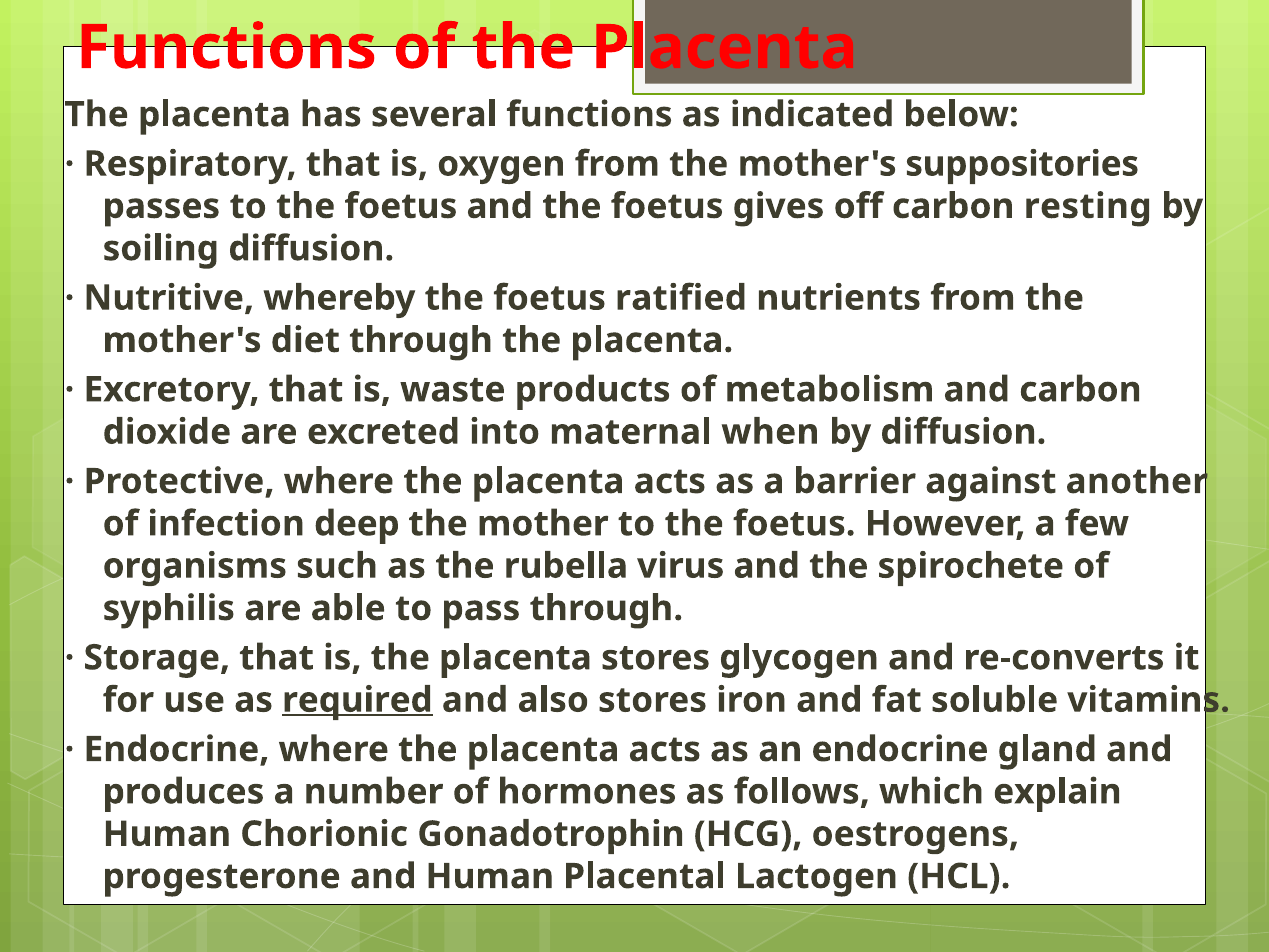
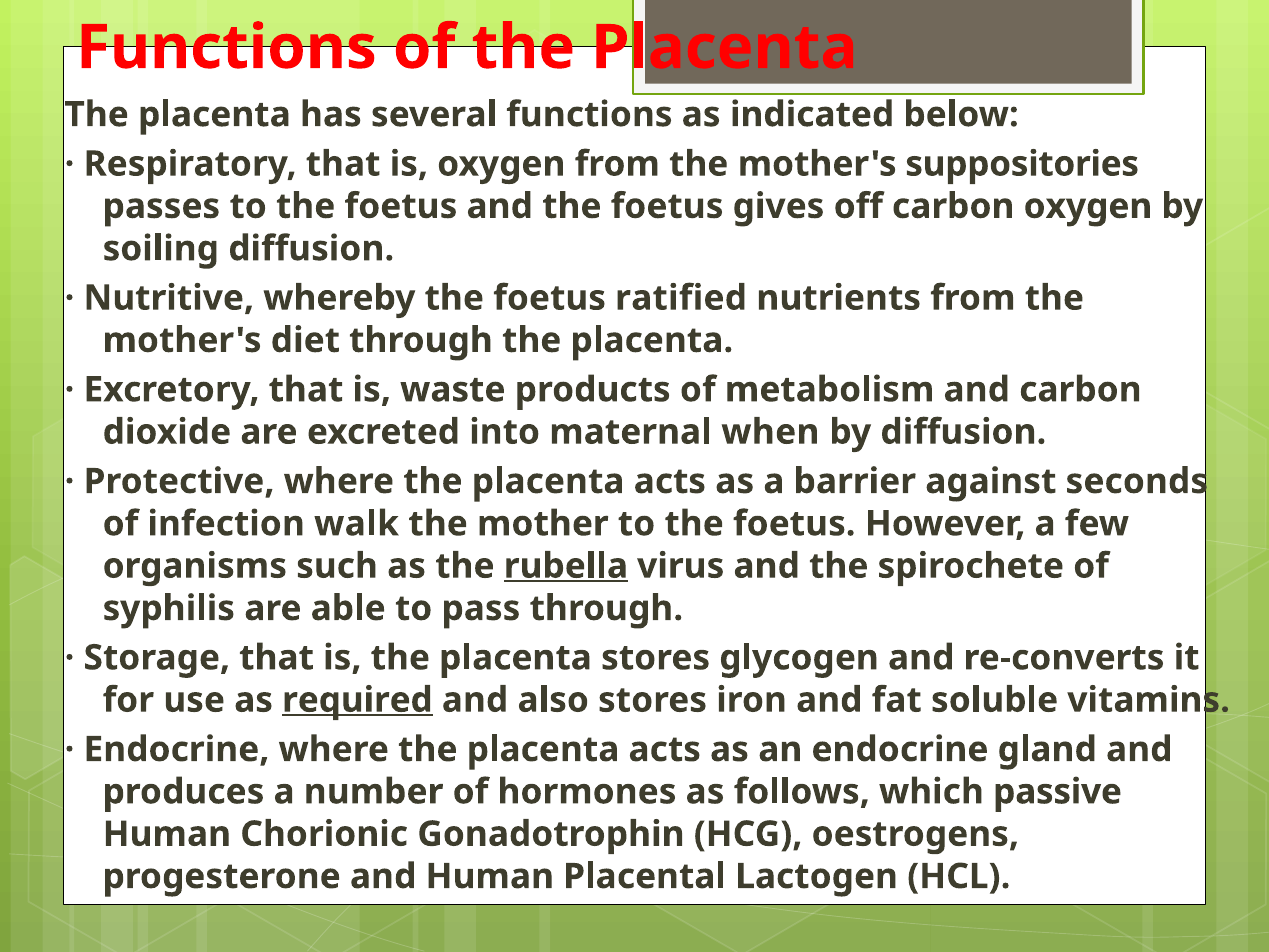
carbon resting: resting -> oxygen
another: another -> seconds
deep: deep -> walk
rubella underline: none -> present
explain: explain -> passive
